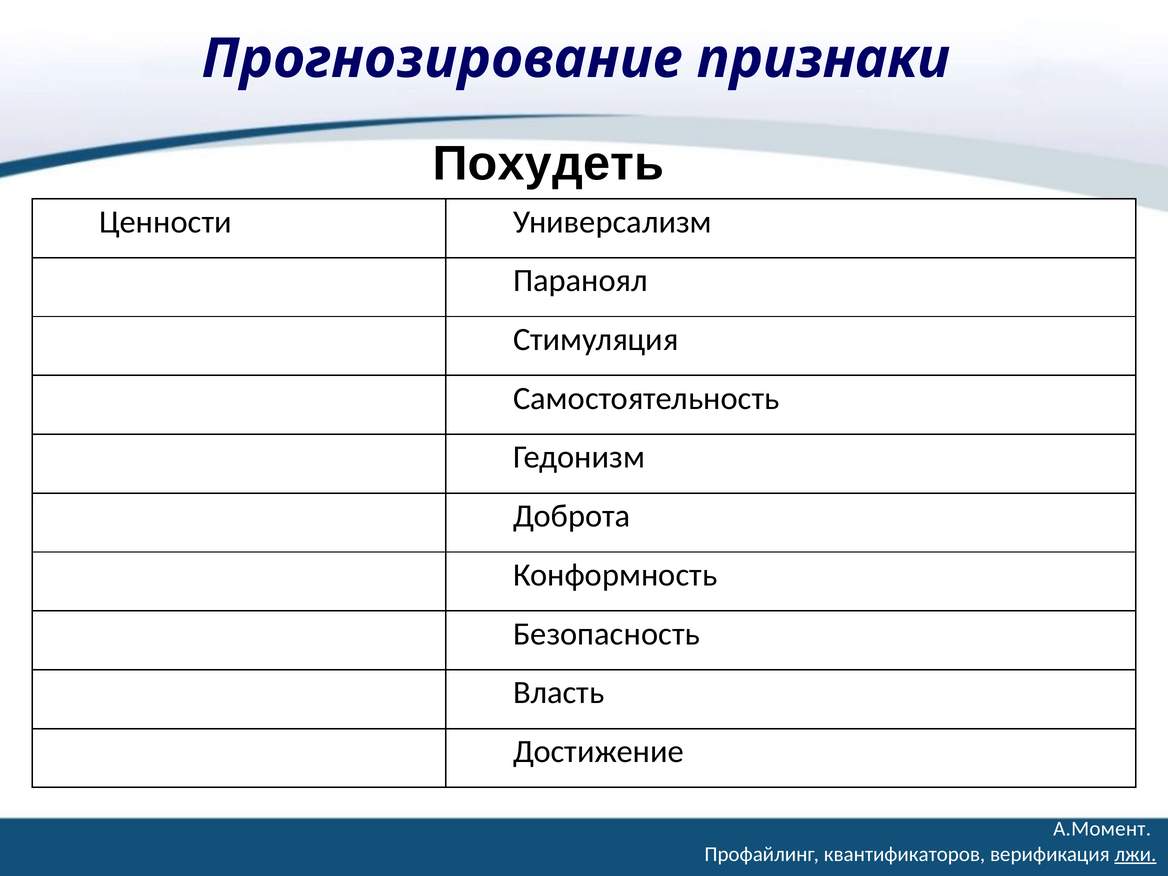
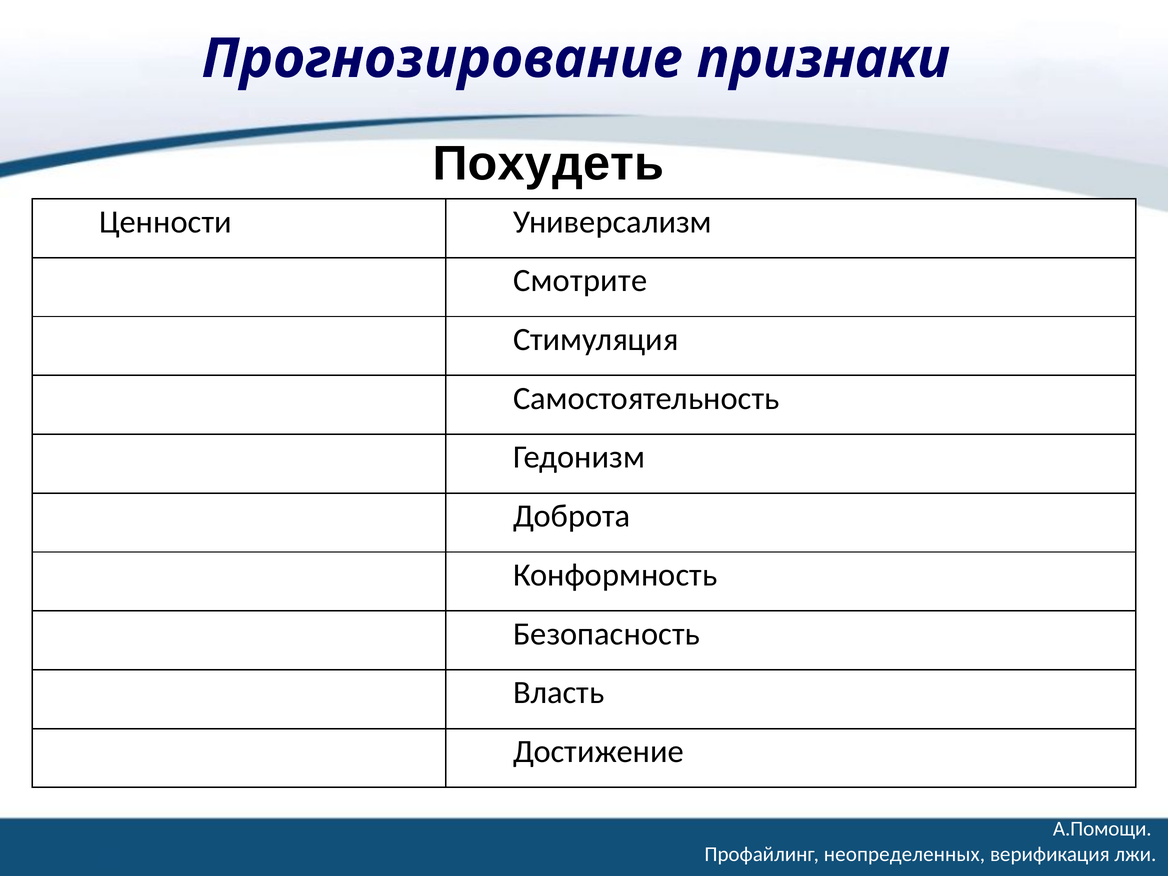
Параноял: Параноял -> Смотрите
А.Момент: А.Момент -> А.Помощи
квантификаторов: квантификаторов -> неопределенных
лжи underline: present -> none
